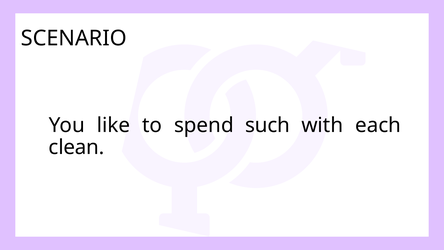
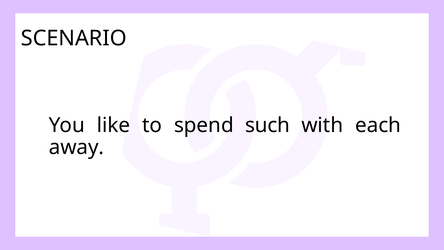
clean: clean -> away
